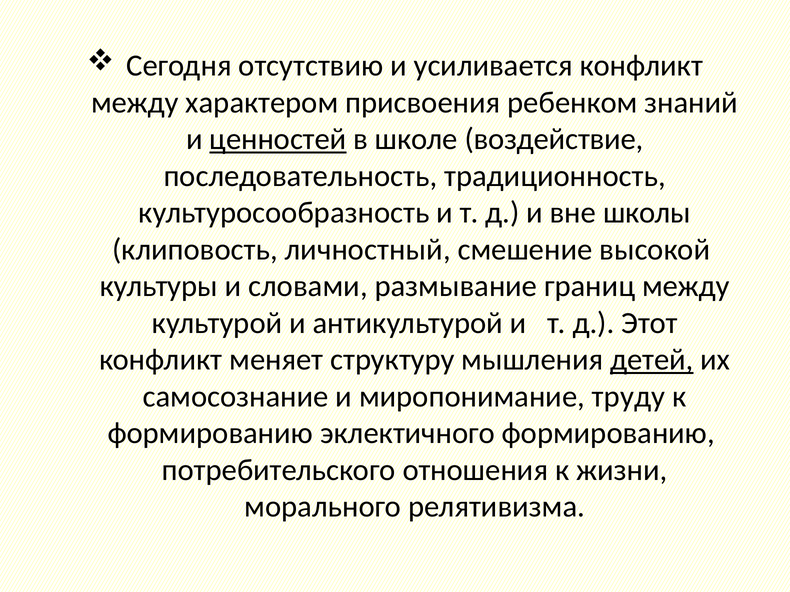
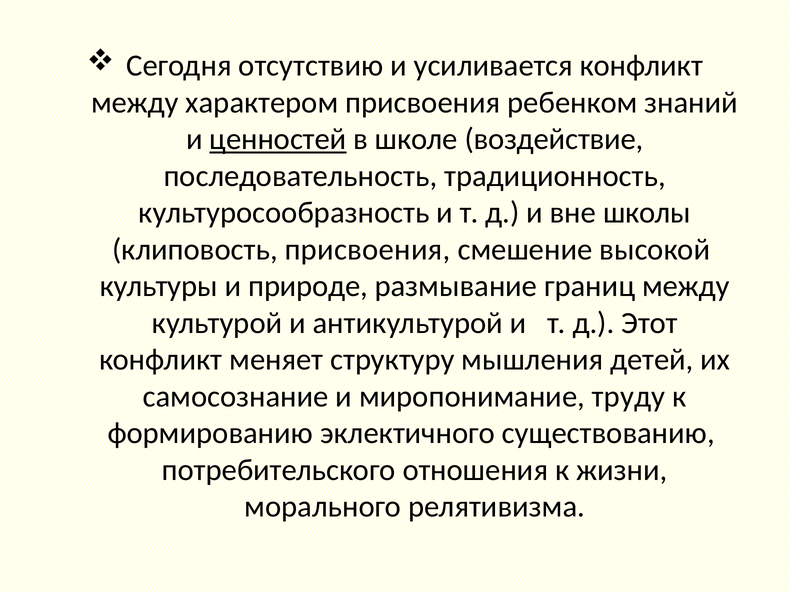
клиповость личностный: личностный -> присвоения
словами: словами -> природе
детей underline: present -> none
эклектичного формированию: формированию -> существованию
